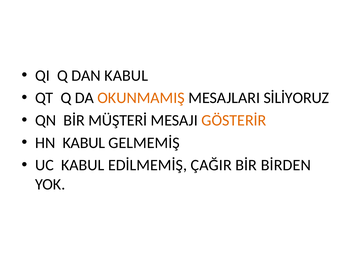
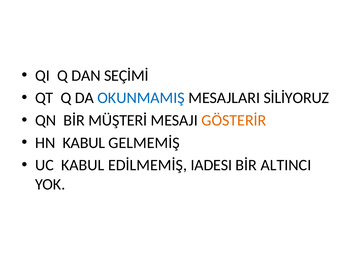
DAN KABUL: KABUL -> SEÇİMİ
OKUNMAMIŞ colour: orange -> blue
ÇAĞIR: ÇAĞIR -> IADESI
BİRDEN: BİRDEN -> ALTINCI
